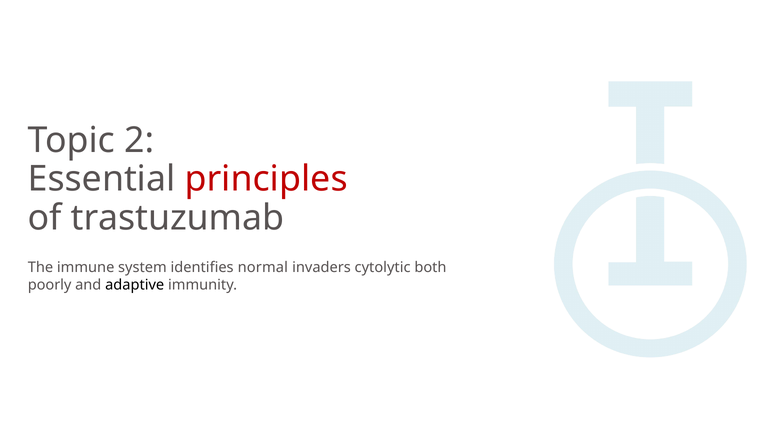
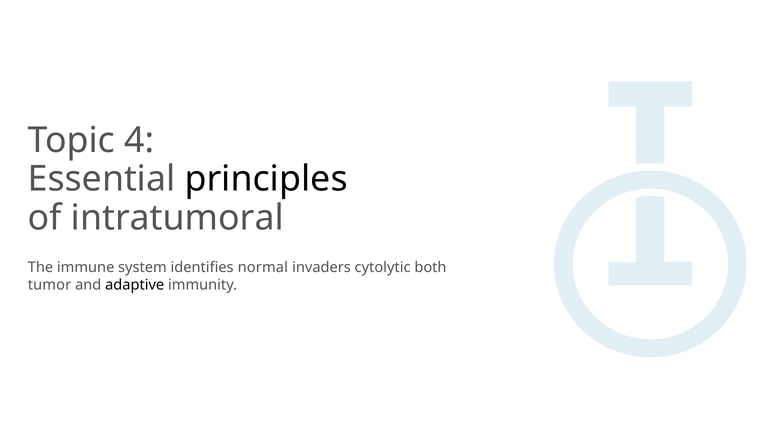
2: 2 -> 4
principles colour: red -> black
trastuzumab: trastuzumab -> intratumoral
poorly: poorly -> tumor
